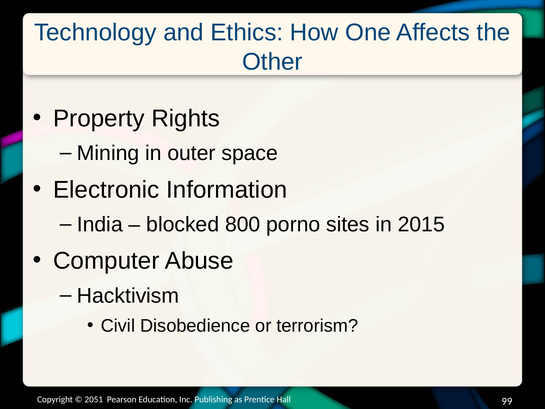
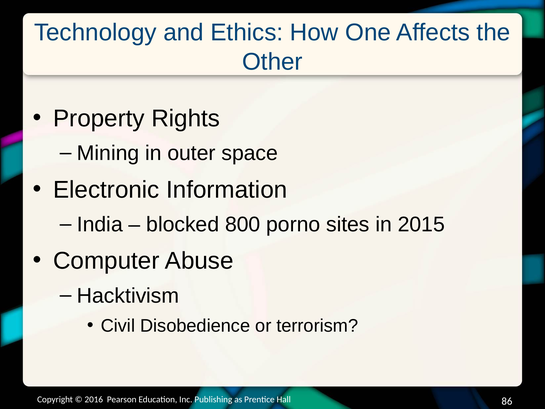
2051: 2051 -> 2016
99: 99 -> 86
